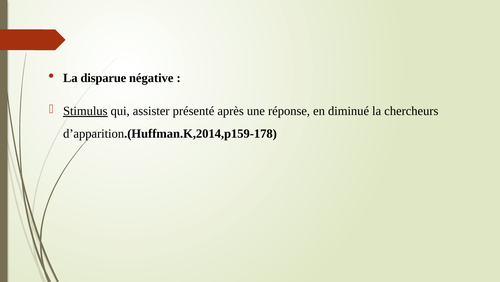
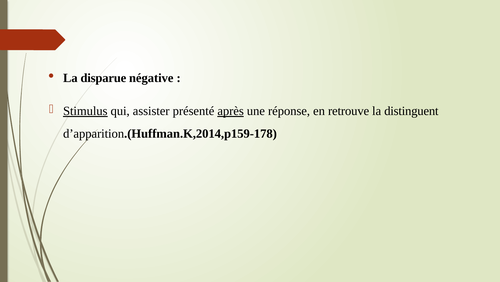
après underline: none -> present
diminué: diminué -> retrouve
chercheurs: chercheurs -> distinguent
